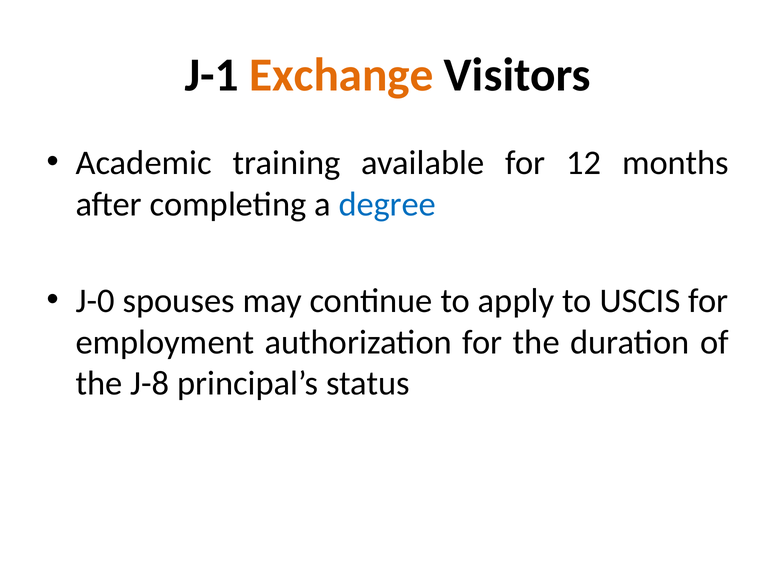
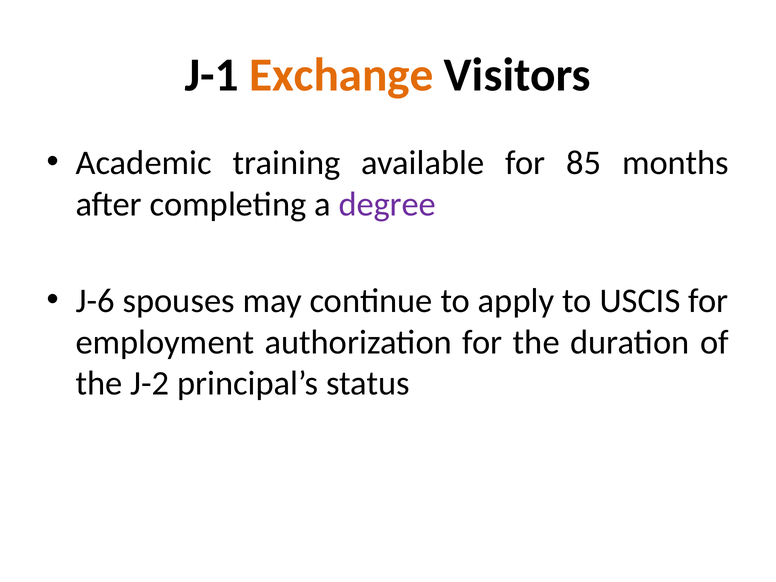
12: 12 -> 85
degree colour: blue -> purple
J-0: J-0 -> J-6
J-8: J-8 -> J-2
